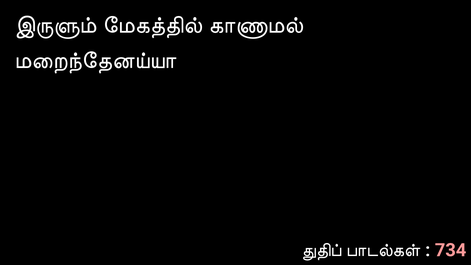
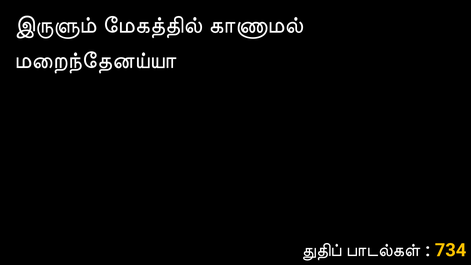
734 colour: pink -> yellow
